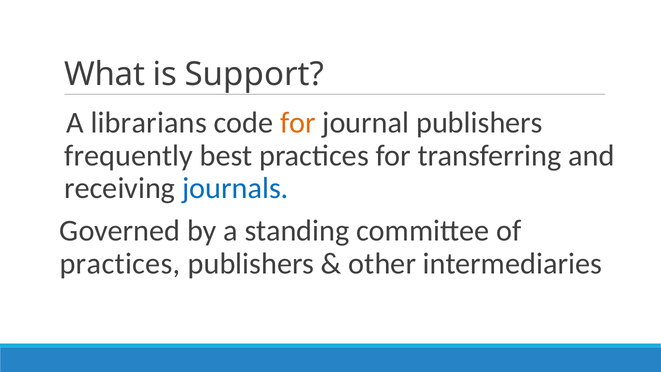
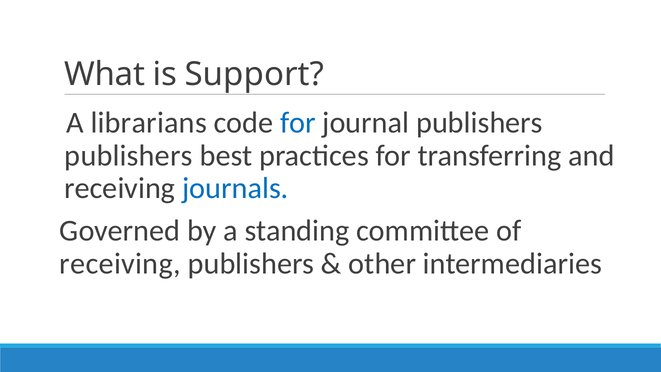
for at (298, 123) colour: orange -> blue
frequently at (129, 156): frequently -> publishers
practices at (120, 263): practices -> receiving
